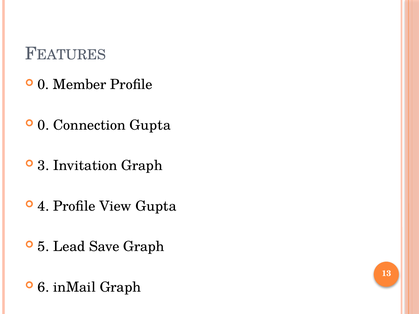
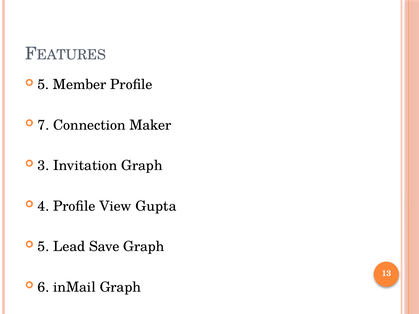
0 at (43, 85): 0 -> 5
0 at (43, 125): 0 -> 7
Connection Gupta: Gupta -> Maker
